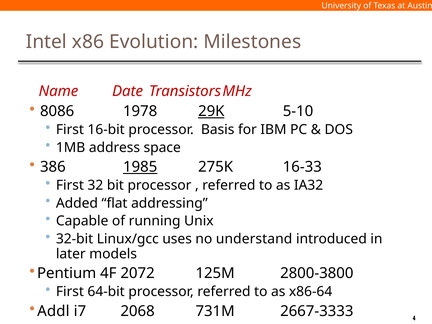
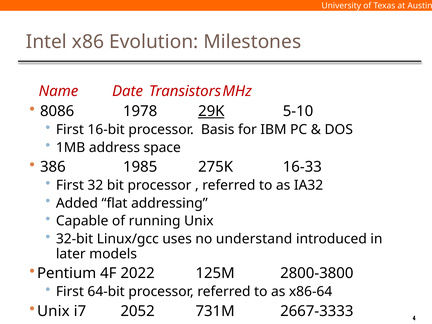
1985 underline: present -> none
2072: 2072 -> 2022
Addl at (53, 311): Addl -> Unix
2068: 2068 -> 2052
